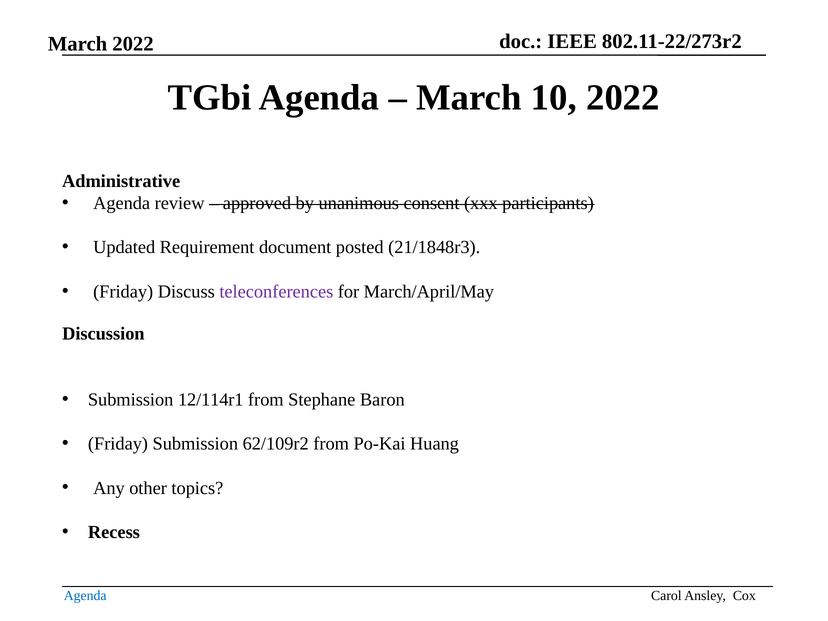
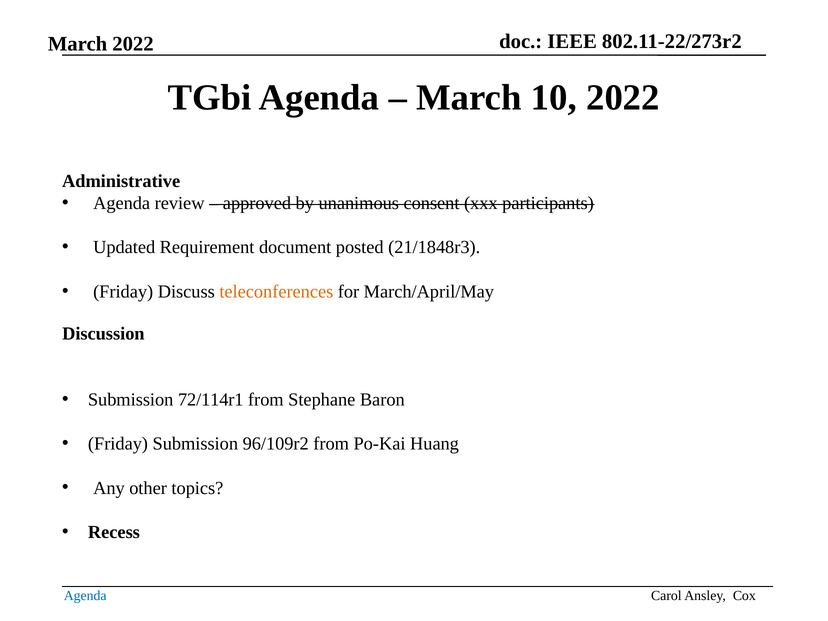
teleconferences colour: purple -> orange
12/114r1: 12/114r1 -> 72/114r1
62/109r2: 62/109r2 -> 96/109r2
